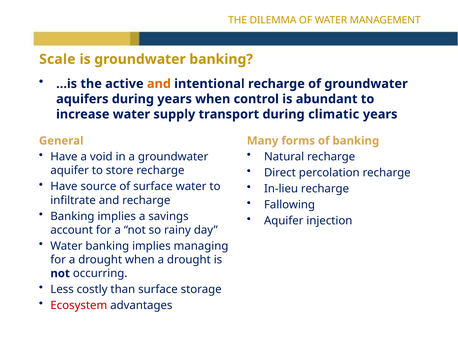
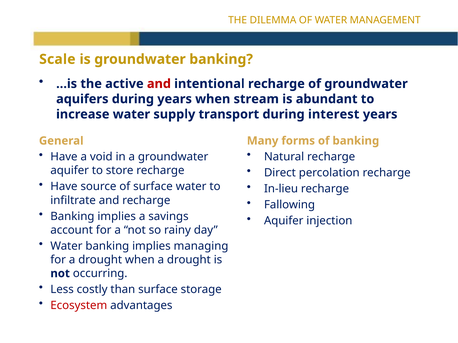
and at (159, 84) colour: orange -> red
control: control -> stream
climatic: climatic -> interest
